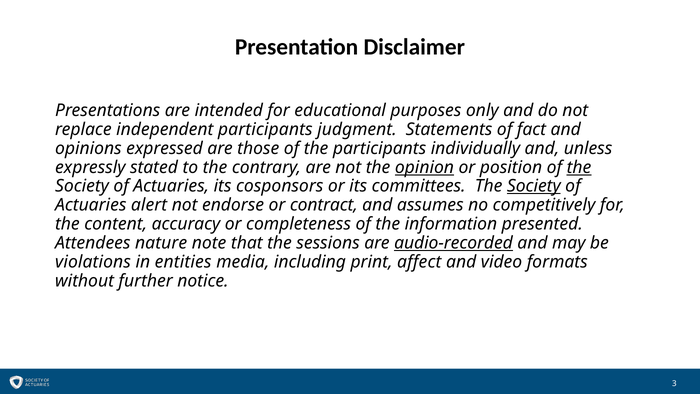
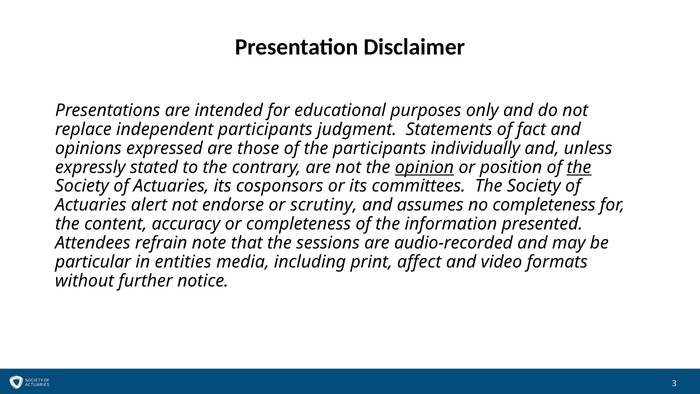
Society at (534, 186) underline: present -> none
contract: contract -> scrutiny
no competitively: competitively -> completeness
nature: nature -> refrain
audio-recorded underline: present -> none
violations: violations -> particular
